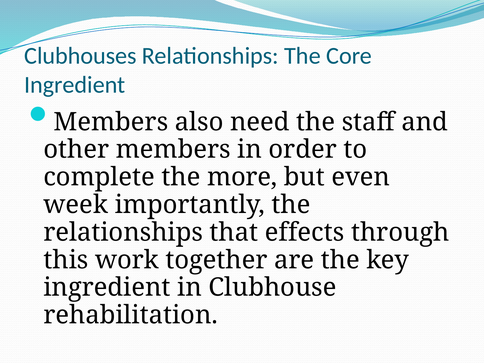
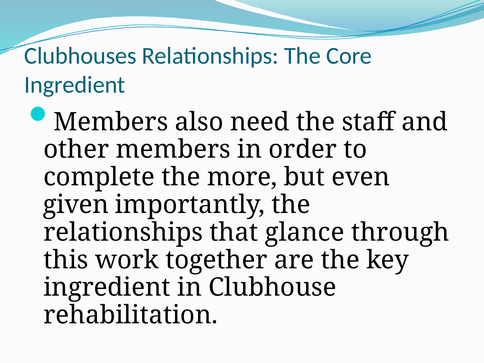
week: week -> given
effects: effects -> glance
